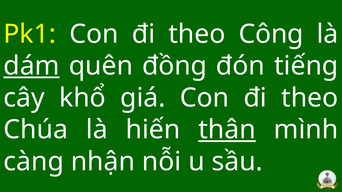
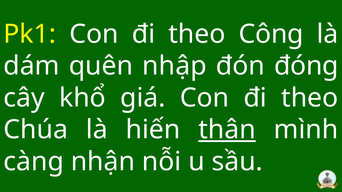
dám underline: present -> none
đồng: đồng -> nhập
tiếng: tiếng -> đóng
